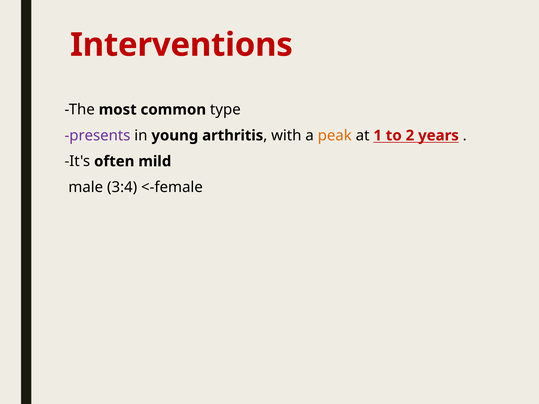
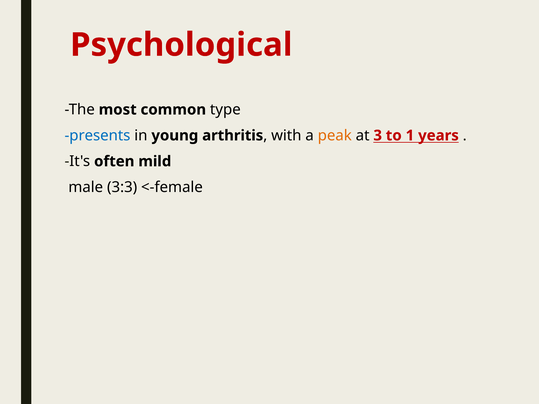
Interventions: Interventions -> Psychological
presents colour: purple -> blue
1: 1 -> 3
2: 2 -> 1
3:4: 3:4 -> 3:3
